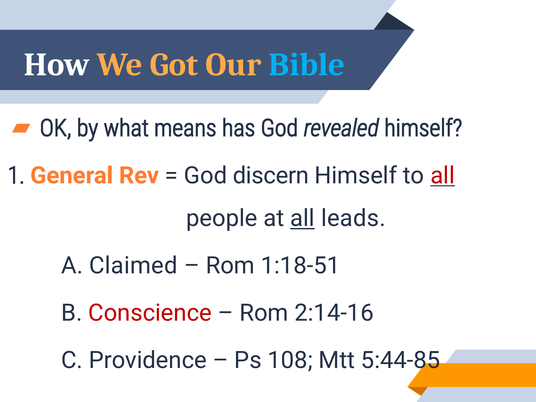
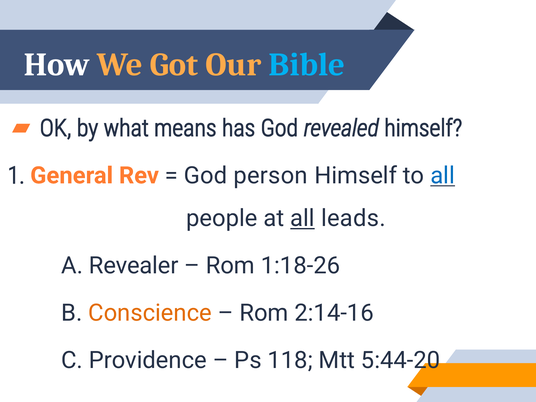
discern: discern -> person
all at (443, 176) colour: red -> blue
Claimed: Claimed -> Revealer
1:18-51: 1:18-51 -> 1:18-26
Conscience colour: red -> orange
108: 108 -> 118
5:44-85: 5:44-85 -> 5:44-20
